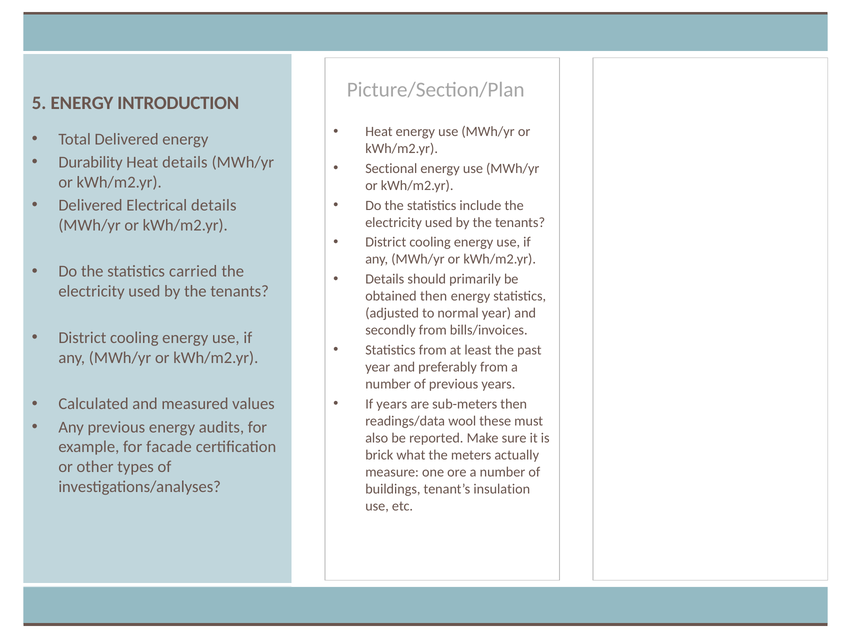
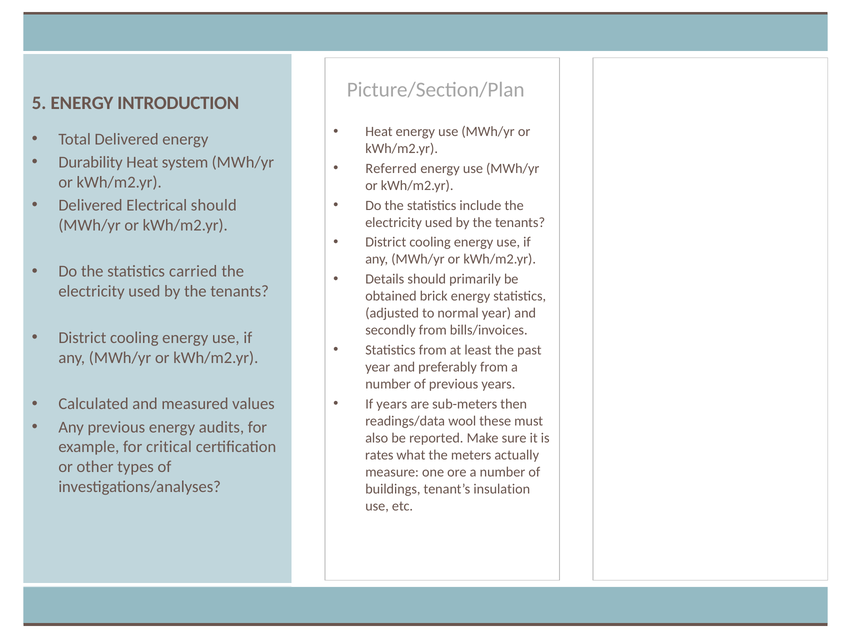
Heat details: details -> system
Sectional: Sectional -> Referred
Electrical details: details -> should
obtained then: then -> brick
facade: facade -> critical
brick: brick -> rates
